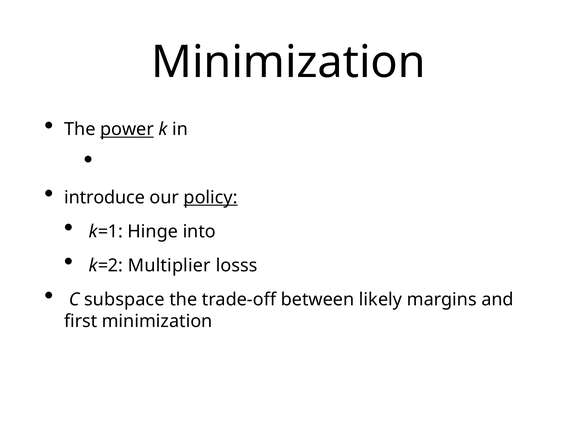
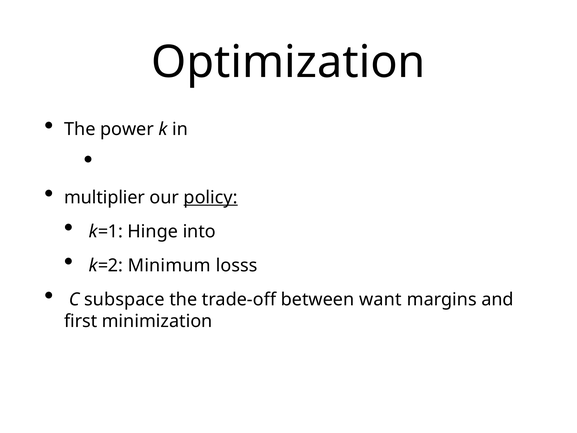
Minimization at (288, 62): Minimization -> Optimization
power underline: present -> none
introduce: introduce -> multiplier
Multiplier: Multiplier -> Minimum
likely: likely -> want
